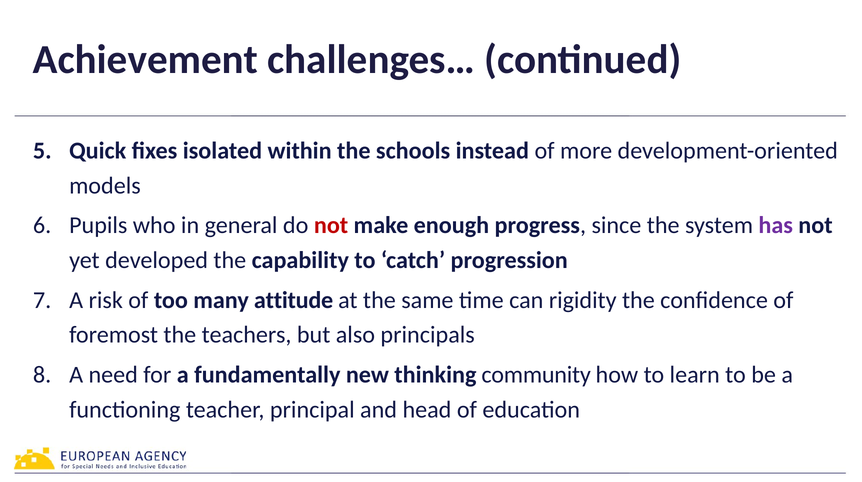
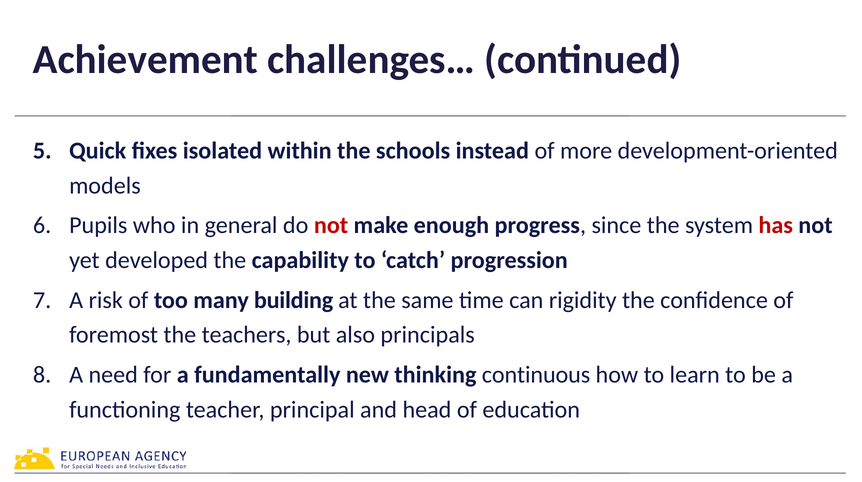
has colour: purple -> red
attitude: attitude -> building
community: community -> continuous
